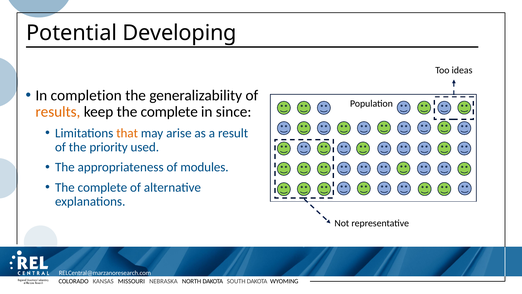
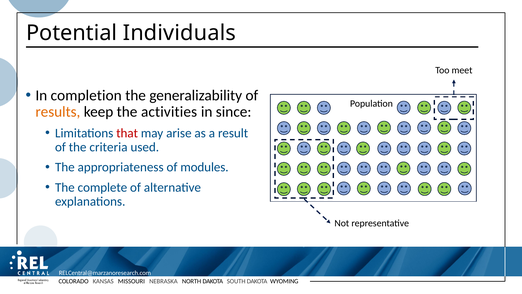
Developing: Developing -> Individuals
ideas: ideas -> meet
keep the complete: complete -> activities
that colour: orange -> red
priority: priority -> criteria
